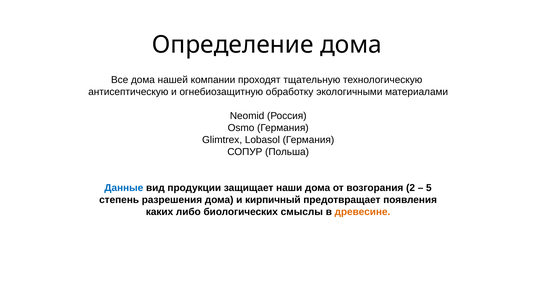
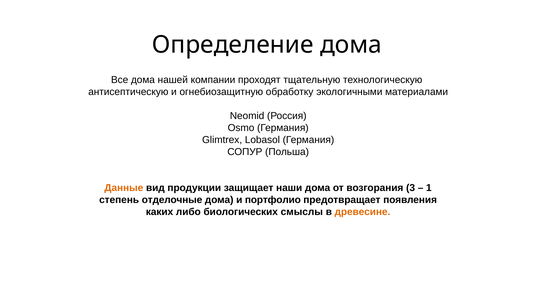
Данные colour: blue -> orange
2: 2 -> 3
5: 5 -> 1
разрешения: разрешения -> отделочные
кирпичный: кирпичный -> портфолио
